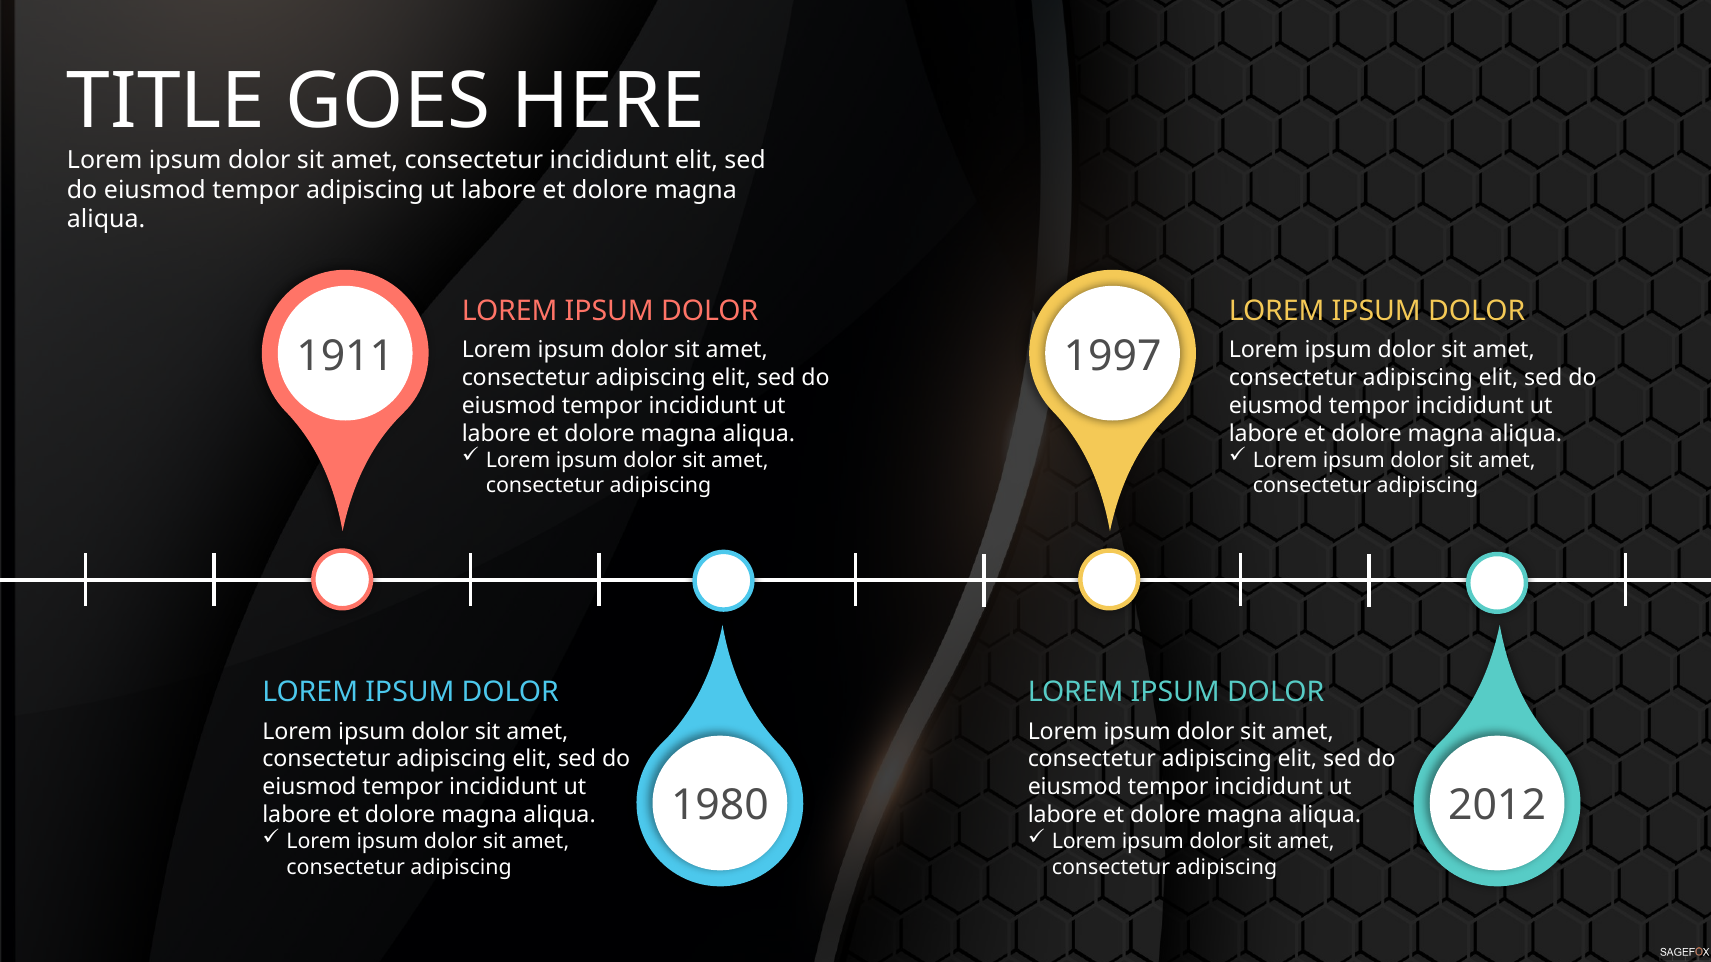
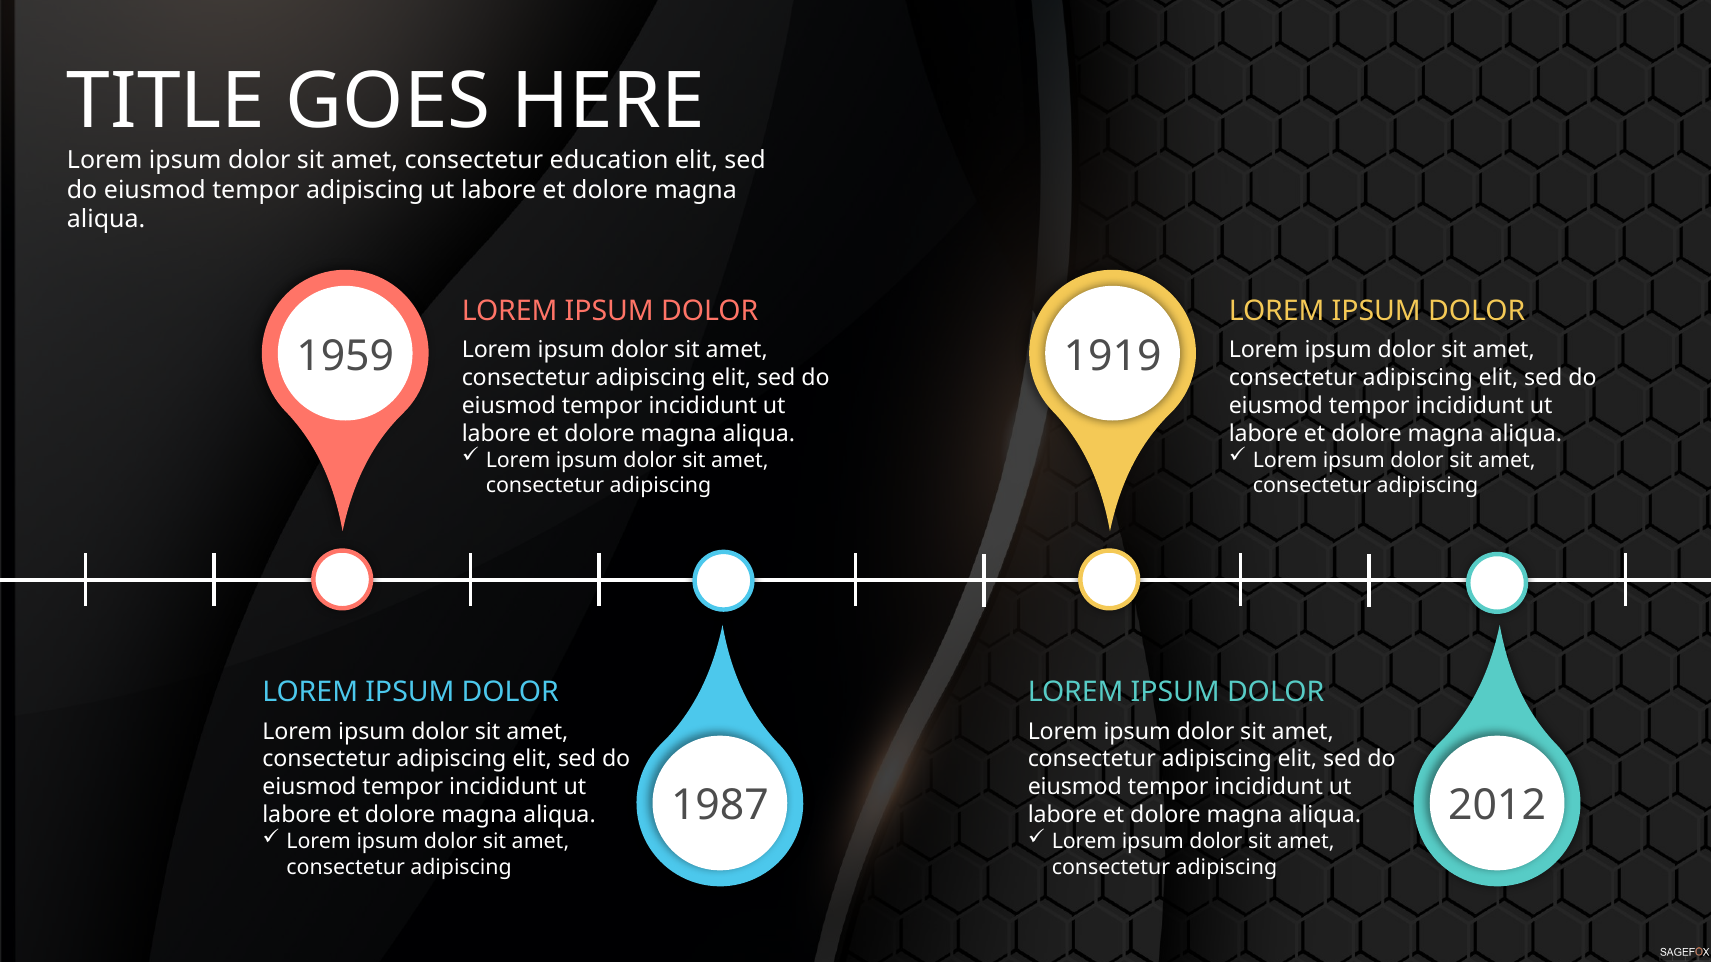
consectetur incididunt: incididunt -> education
1911: 1911 -> 1959
1997: 1997 -> 1919
1980: 1980 -> 1987
